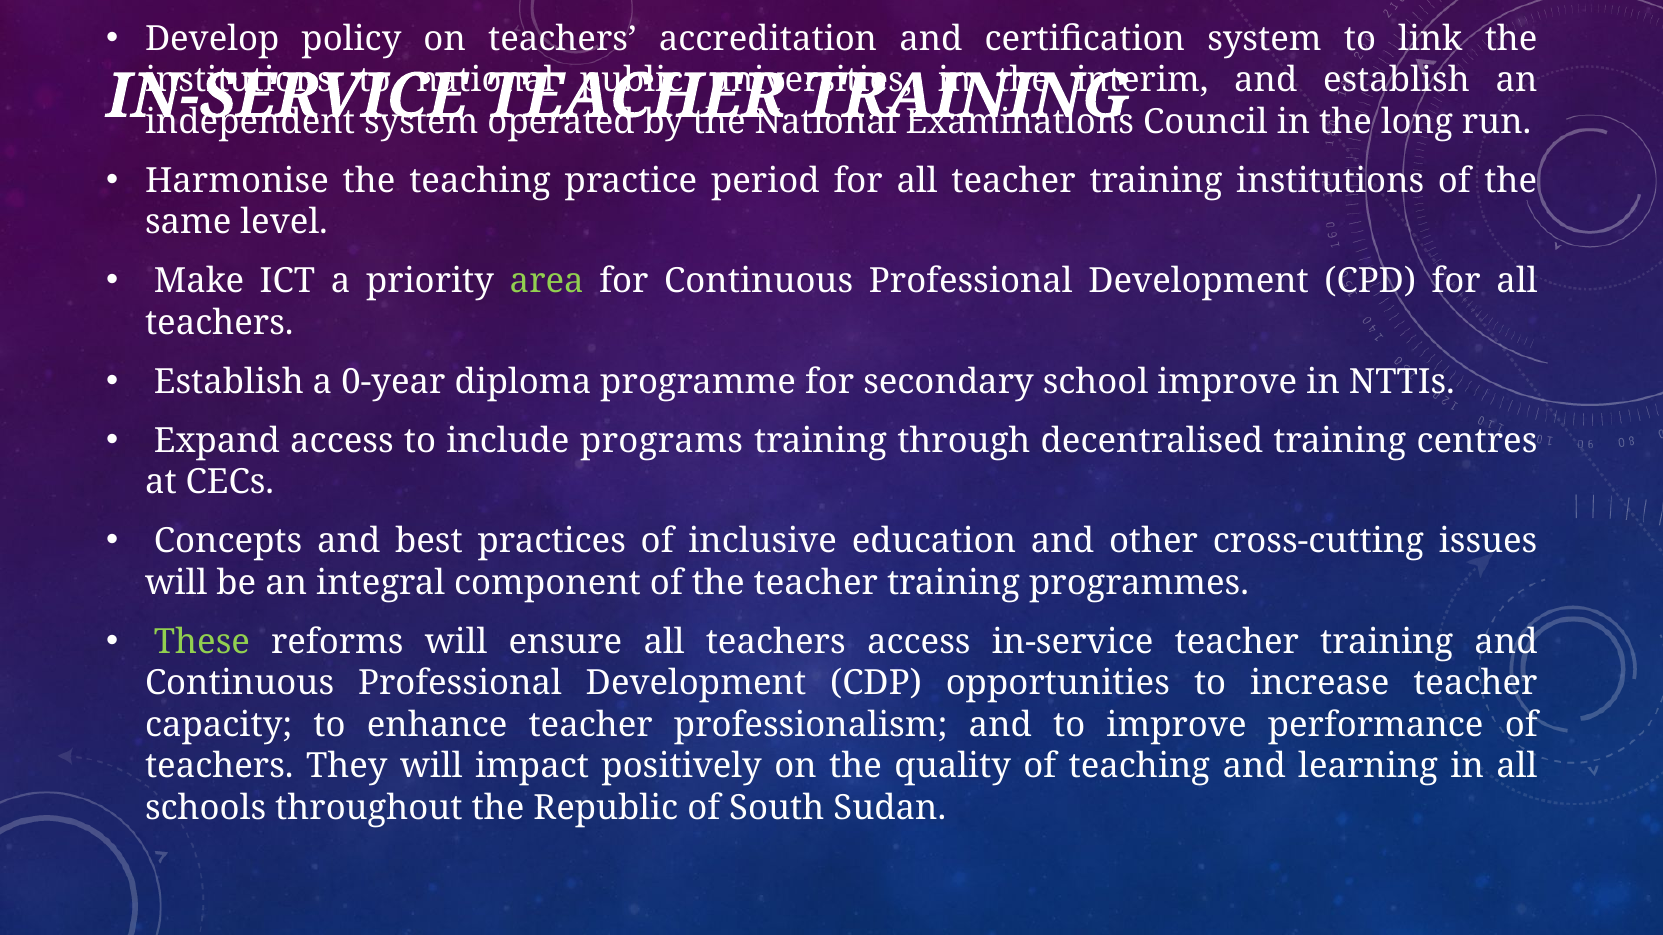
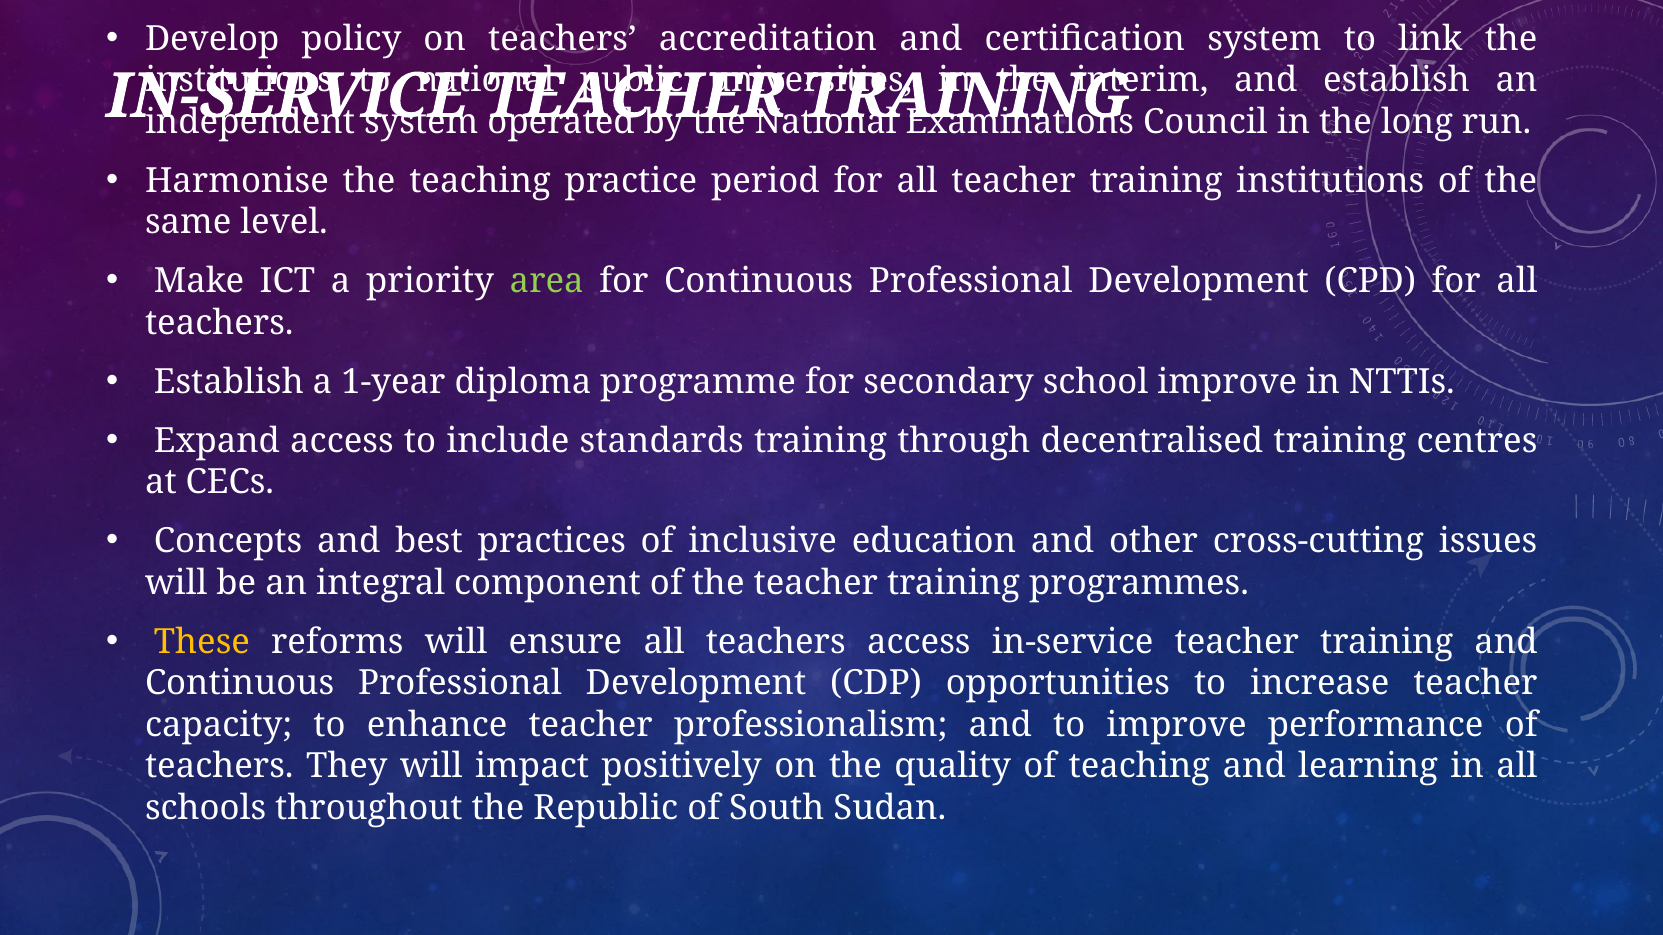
0-year: 0-year -> 1-year
programs: programs -> standards
These colour: light green -> yellow
